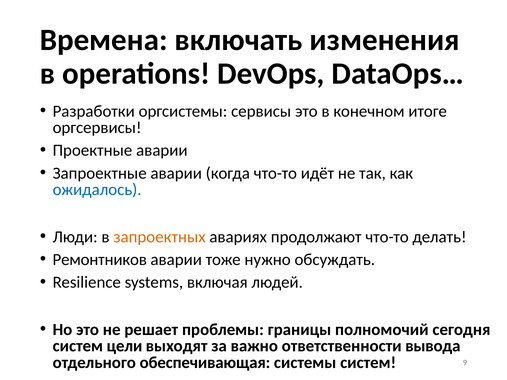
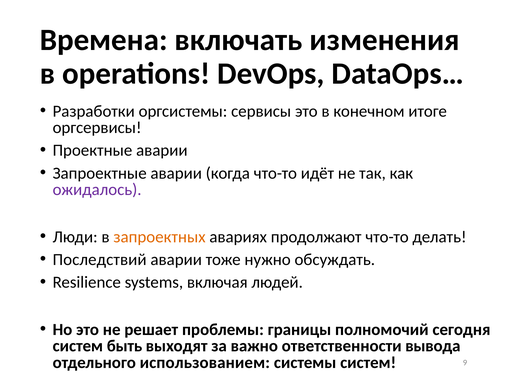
ожидалось colour: blue -> purple
Ремонтников: Ремонтников -> Последствий
цели: цели -> быть
обеспечивающая: обеспечивающая -> использованием
